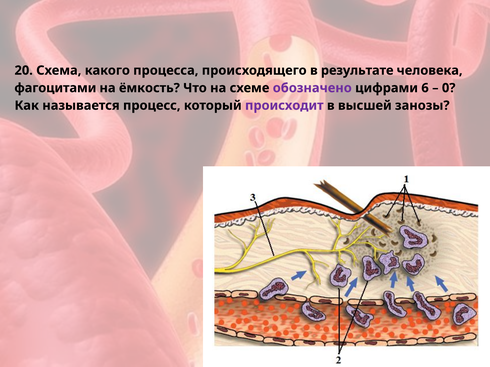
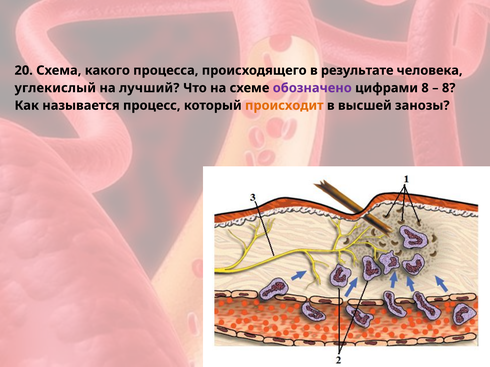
фагоцитами: фагоцитами -> углекислый
ёмкость: ёмкость -> лучший
цифрами 6: 6 -> 8
0 at (449, 88): 0 -> 8
происходит colour: purple -> orange
